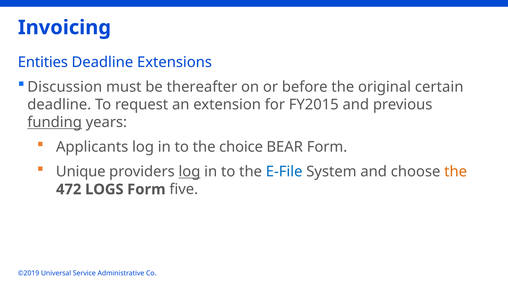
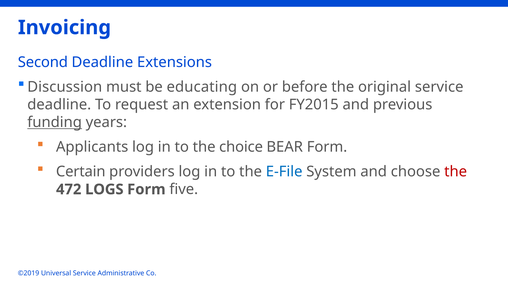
Entities: Entities -> Second
thereafter: thereafter -> educating
original certain: certain -> service
Unique: Unique -> Certain
log at (189, 171) underline: present -> none
the at (456, 171) colour: orange -> red
